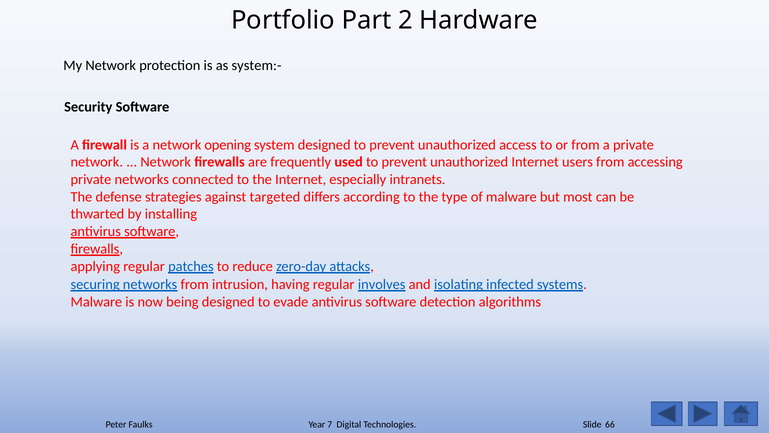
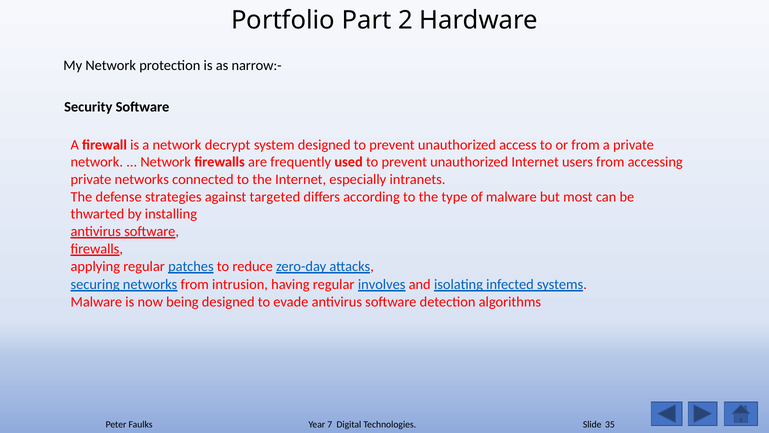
system:-: system:- -> narrow:-
opening: opening -> decrypt
66: 66 -> 35
